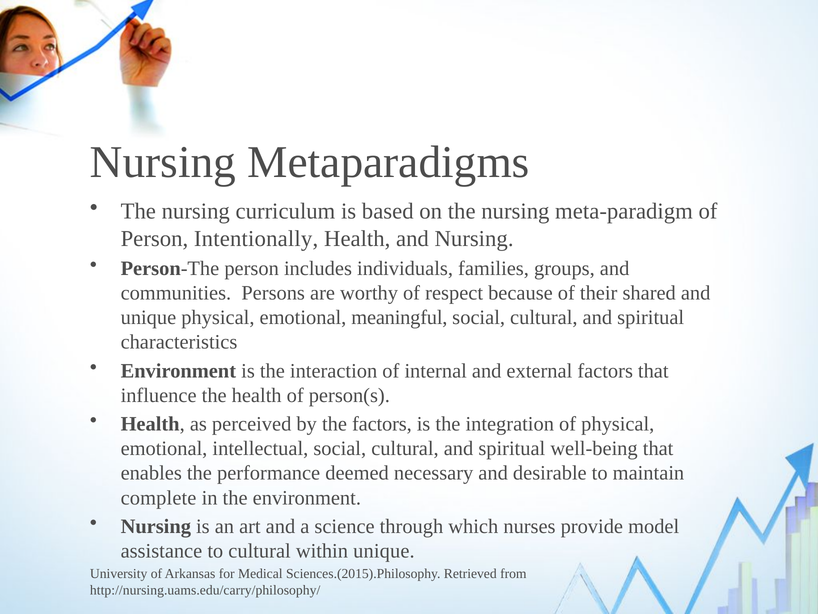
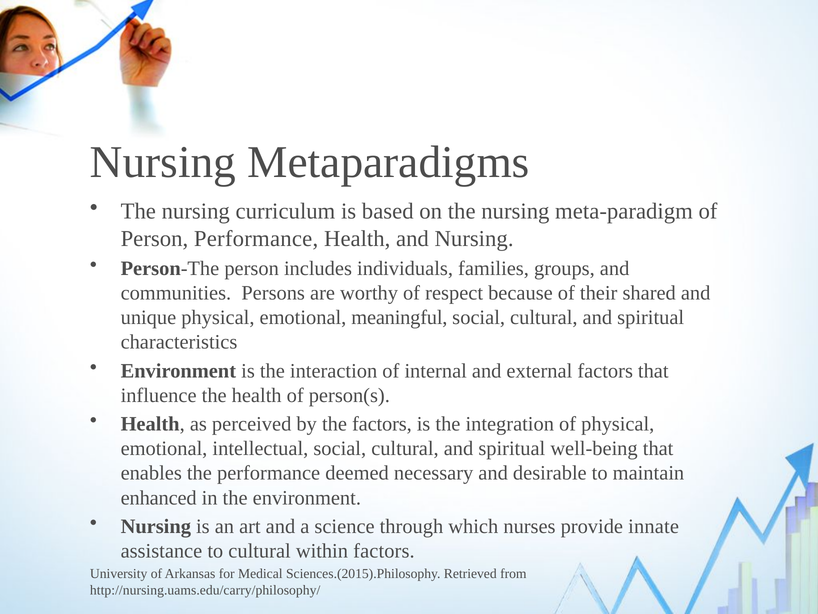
Person Intentionally: Intentionally -> Performance
complete: complete -> enhanced
model: model -> innate
within unique: unique -> factors
